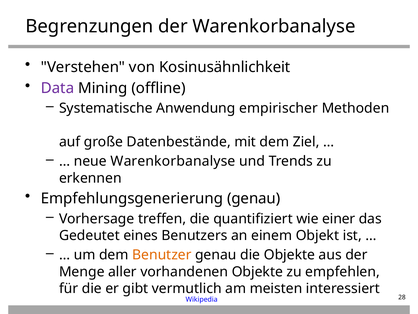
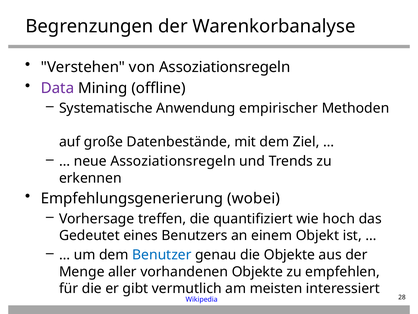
von Kosinusähnlichkeit: Kosinusähnlichkeit -> Assoziationsregeln
neue Warenkorbanalyse: Warenkorbanalyse -> Assoziationsregeln
Empfehlungsgenerierung genau: genau -> wobei
einer: einer -> hoch
Benutzer colour: orange -> blue
